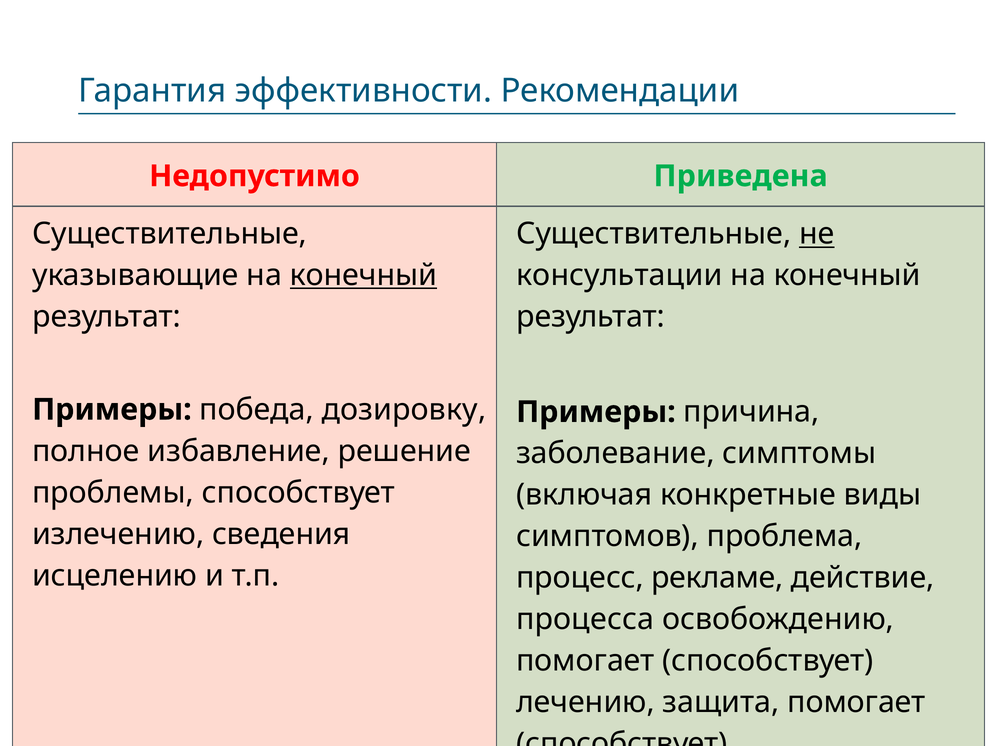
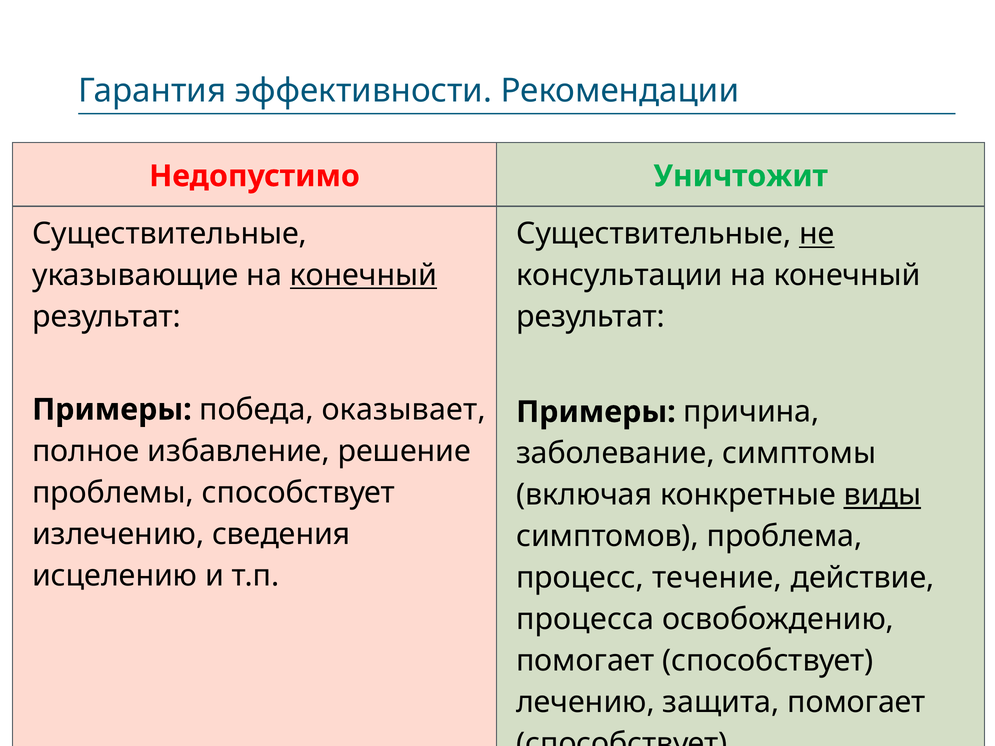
Приведена: Приведена -> Уничтожит
дозировку: дозировку -> оказывает
виды underline: none -> present
рекламе: рекламе -> течение
